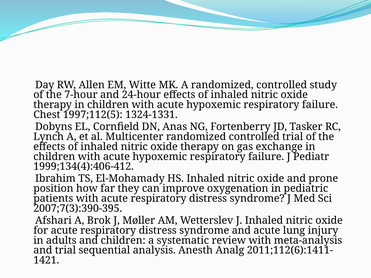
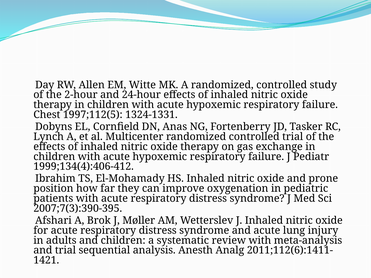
7-hour: 7-hour -> 2-hour
